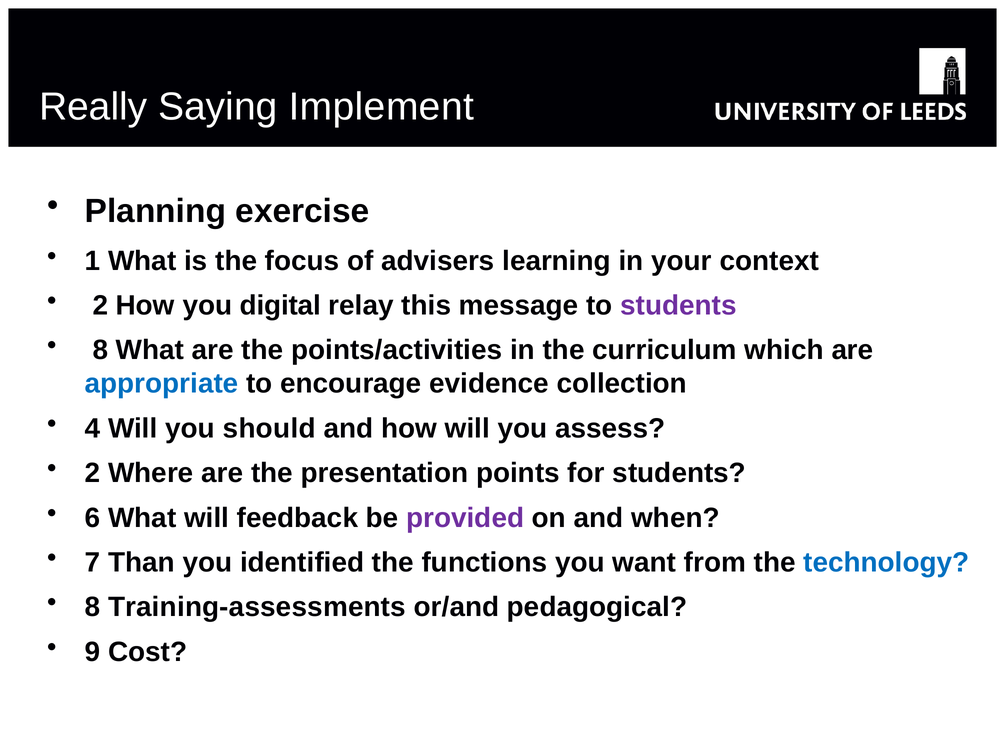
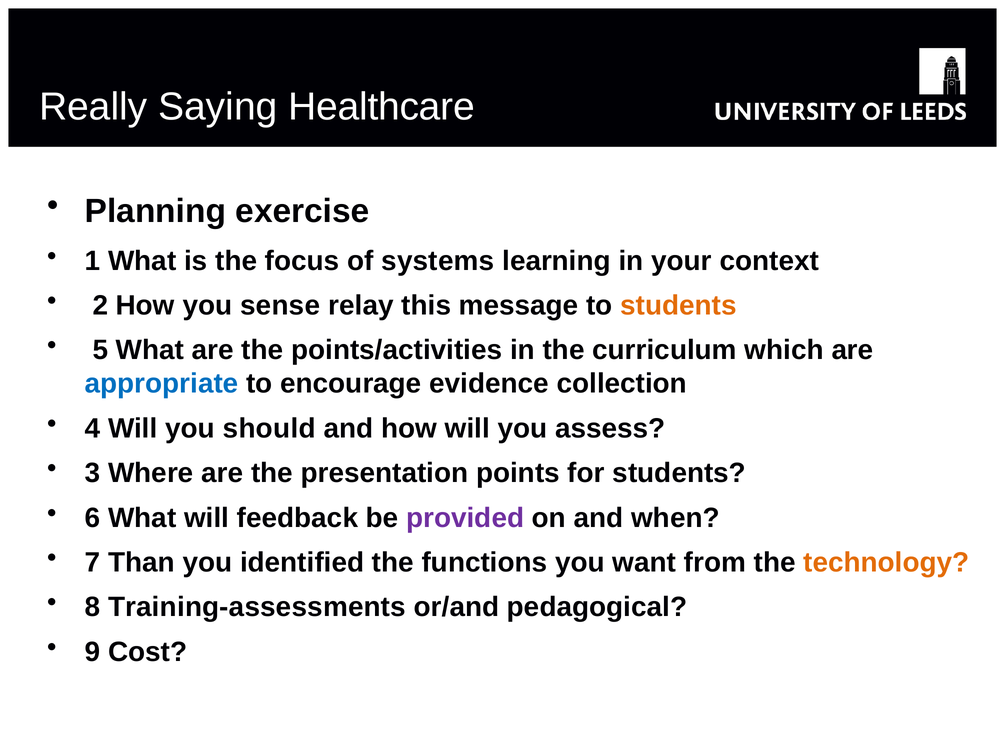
Implement: Implement -> Healthcare
advisers: advisers -> systems
digital: digital -> sense
students at (679, 305) colour: purple -> orange
8 at (100, 350): 8 -> 5
2 at (93, 473): 2 -> 3
technology colour: blue -> orange
